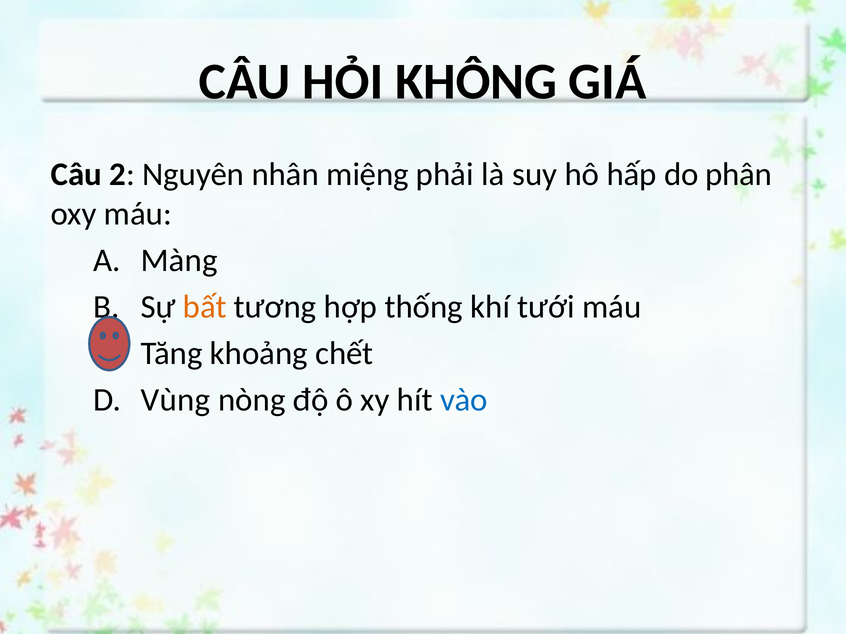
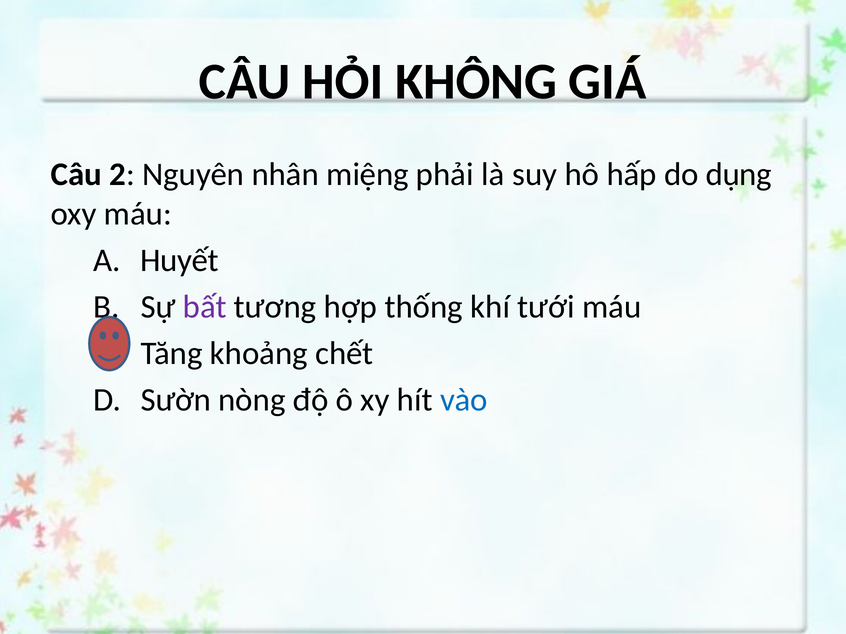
phân: phân -> dụng
Màng: Màng -> Huyết
bất colour: orange -> purple
Vùng: Vùng -> Sườn
